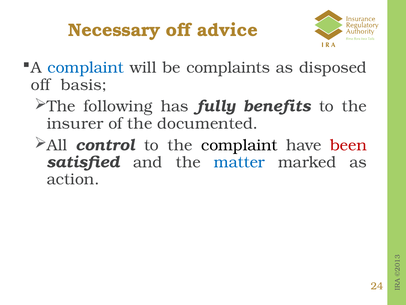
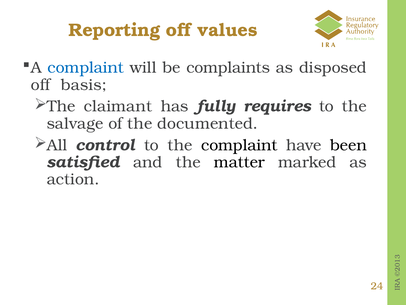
Necessary: Necessary -> Reporting
advice: advice -> values
following: following -> claimant
benefits: benefits -> requires
insurer: insurer -> salvage
been colour: red -> black
matter colour: blue -> black
